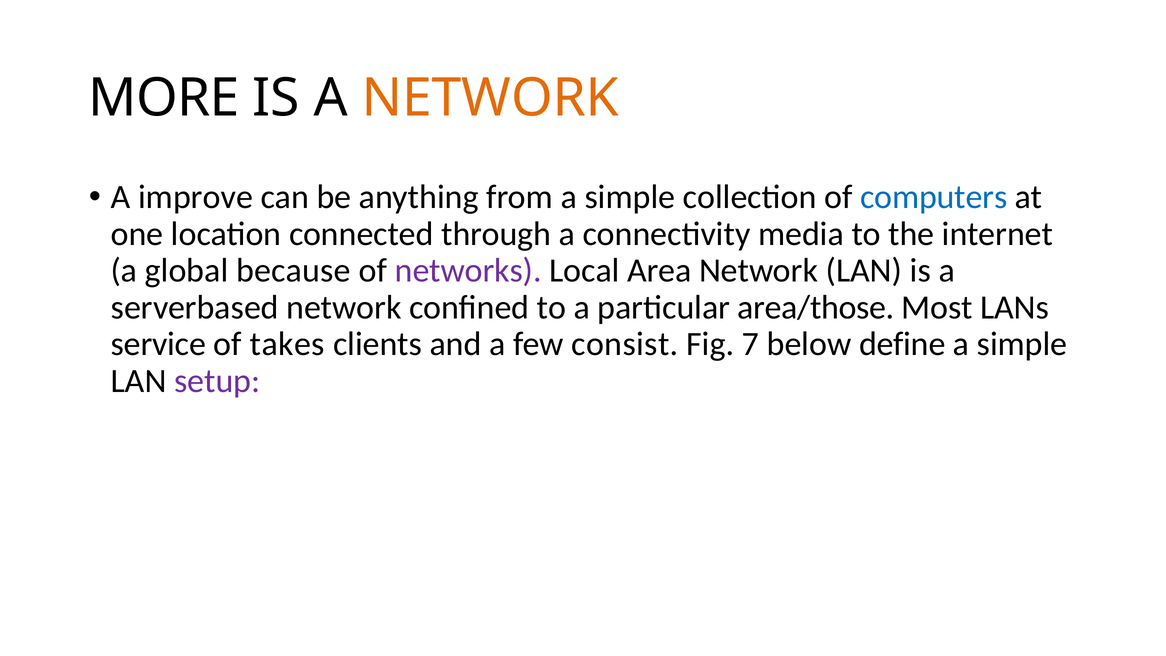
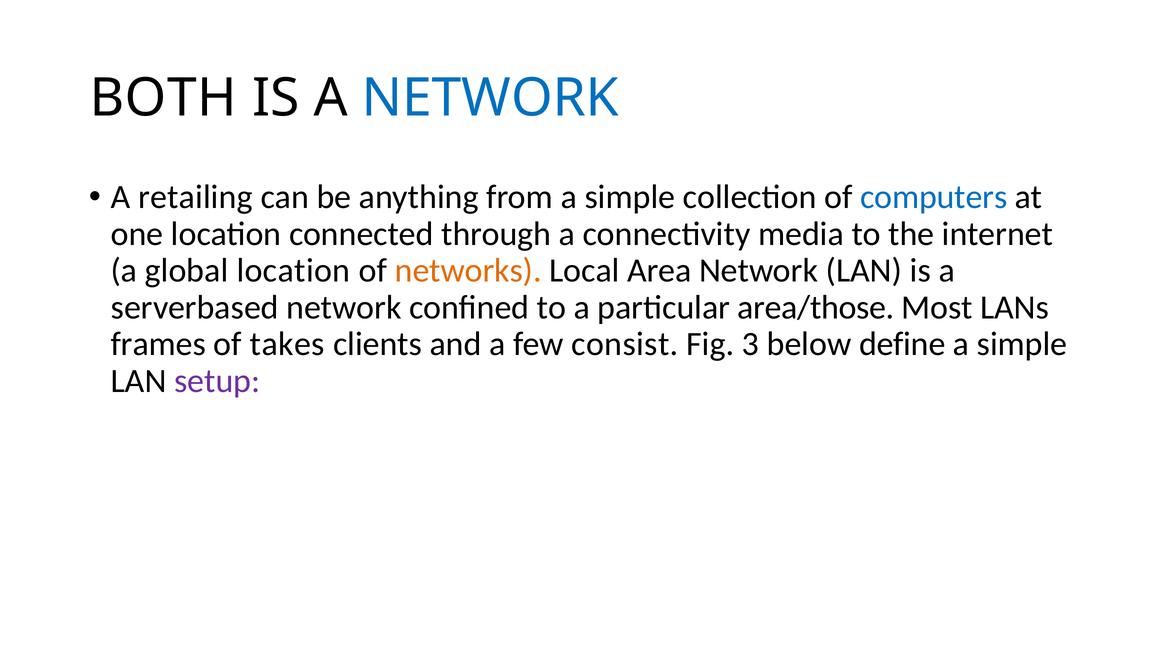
MORE: MORE -> BOTH
NETWORK at (490, 98) colour: orange -> blue
improve: improve -> retailing
global because: because -> location
networks colour: purple -> orange
service: service -> frames
7: 7 -> 3
